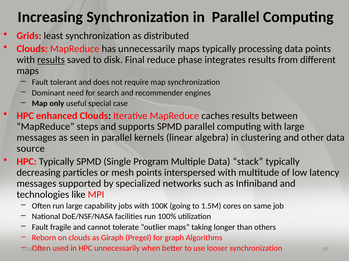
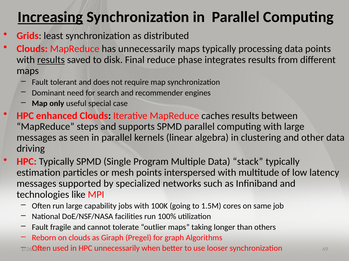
Increasing underline: none -> present
source: source -> driving
decreasing: decreasing -> estimation
